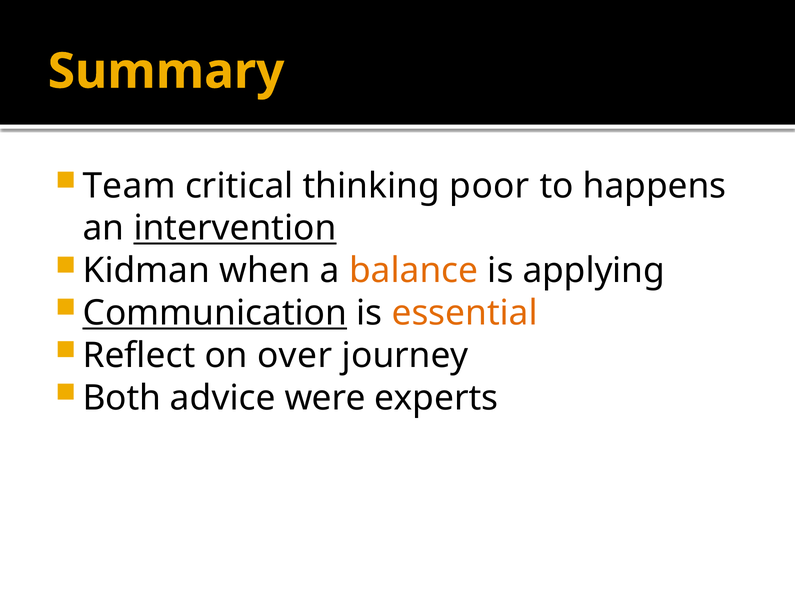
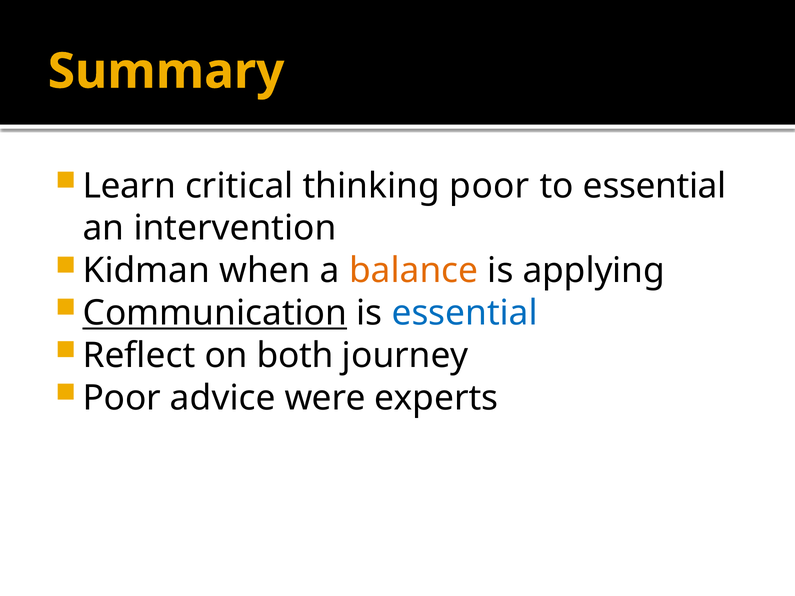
Team: Team -> Learn
to happens: happens -> essential
intervention underline: present -> none
essential at (465, 313) colour: orange -> blue
over: over -> both
Both at (122, 398): Both -> Poor
